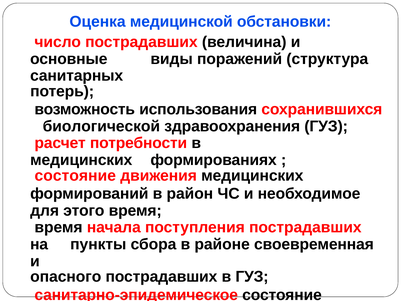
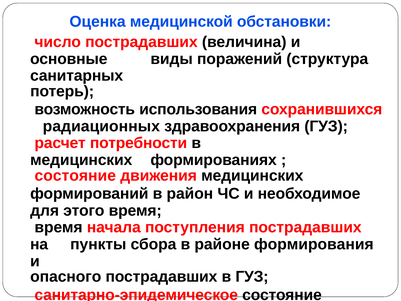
биологической: биологической -> радиационных
своевременная: своевременная -> формирования
